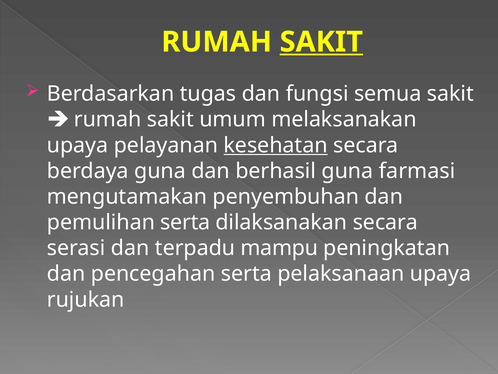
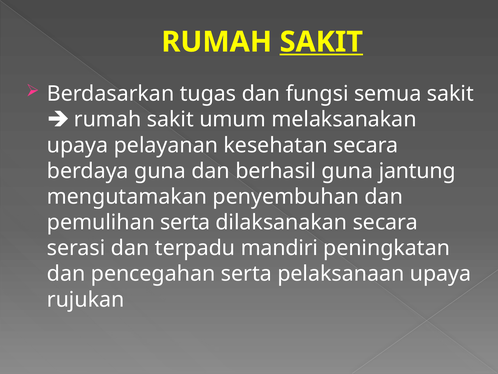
kesehatan underline: present -> none
farmasi: farmasi -> jantung
mampu: mampu -> mandiri
